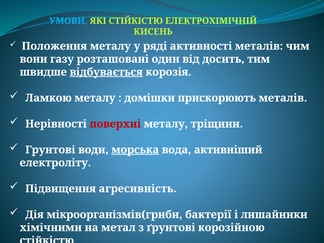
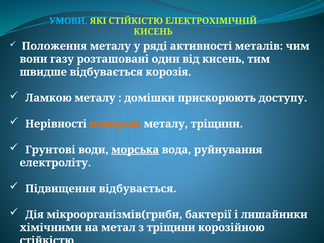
від досить: досить -> кисень
відбувається at (106, 72) underline: present -> none
прискорюють металів: металів -> доступу
поверхні colour: red -> orange
активніший: активніший -> руйнування
Підвищення агресивність: агресивність -> відбувається
з ґрунтові: ґрунтові -> тріщини
